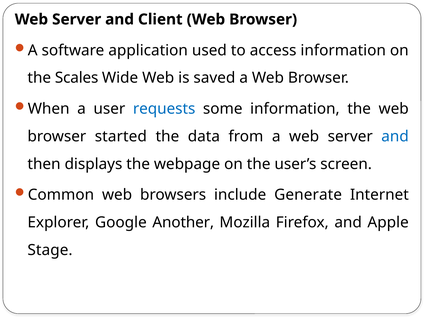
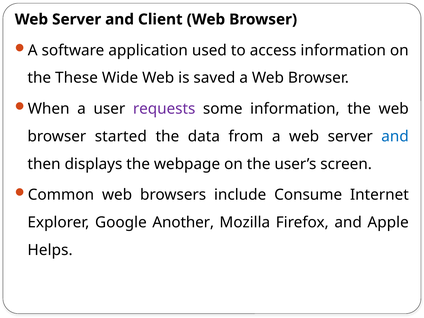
Scales: Scales -> These
requests colour: blue -> purple
Generate: Generate -> Consume
Stage: Stage -> Helps
